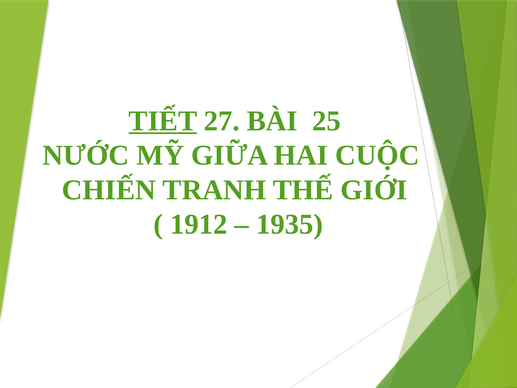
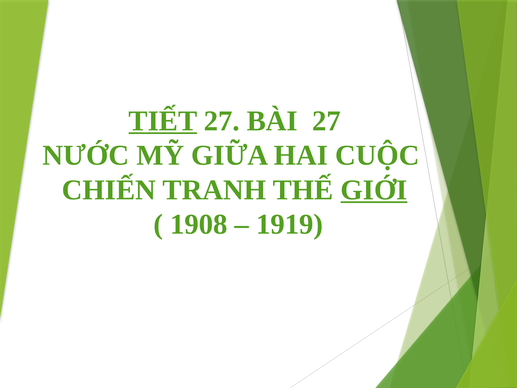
BÀI 25: 25 -> 27
GIỚI underline: none -> present
1912: 1912 -> 1908
1935: 1935 -> 1919
